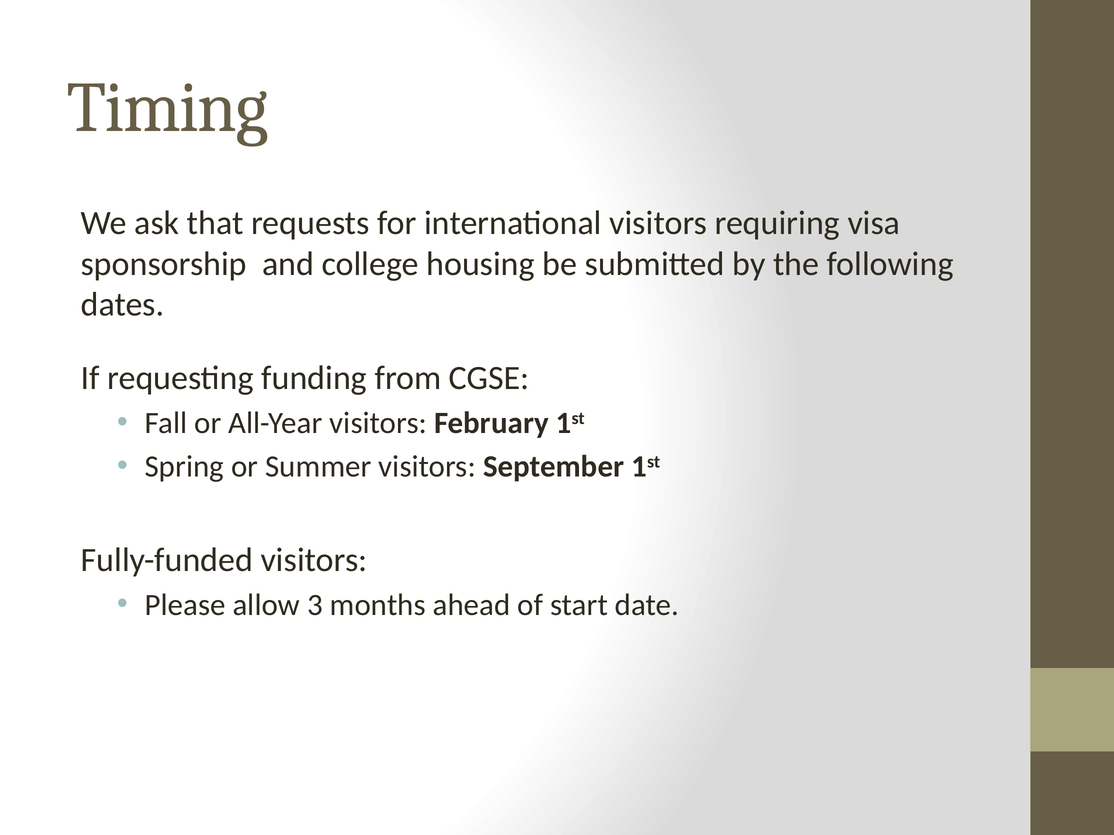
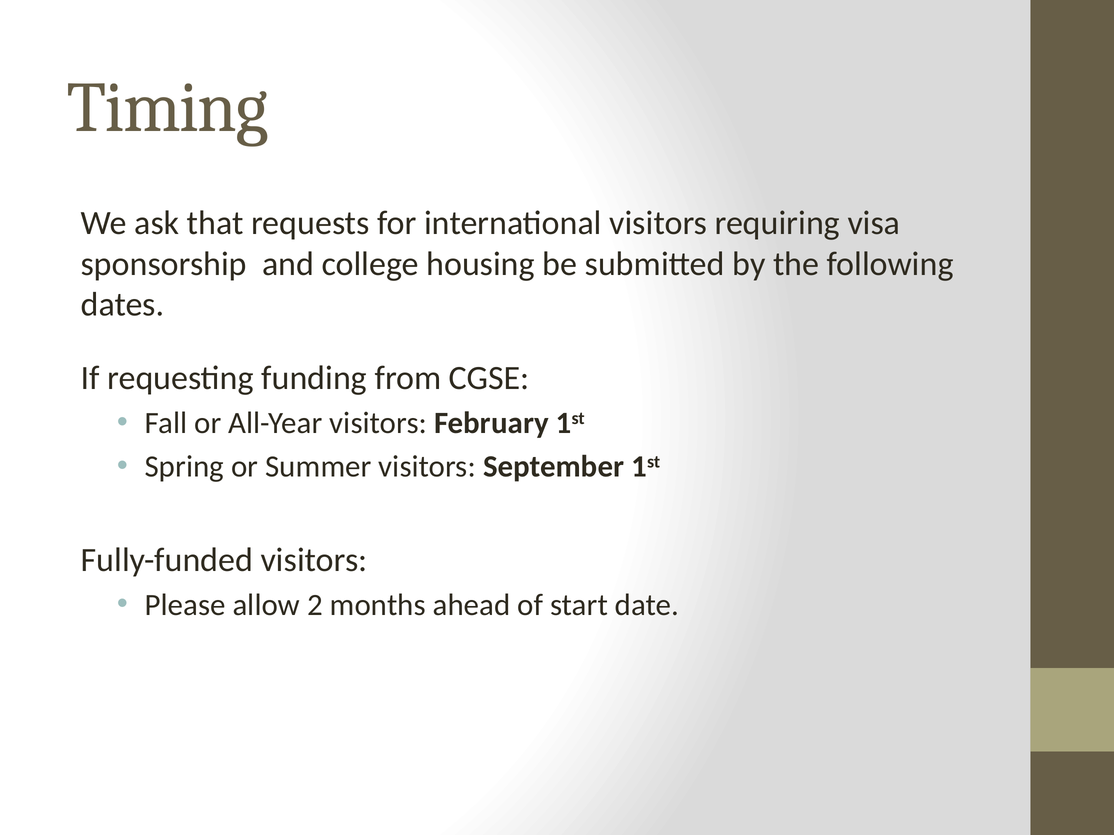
3: 3 -> 2
